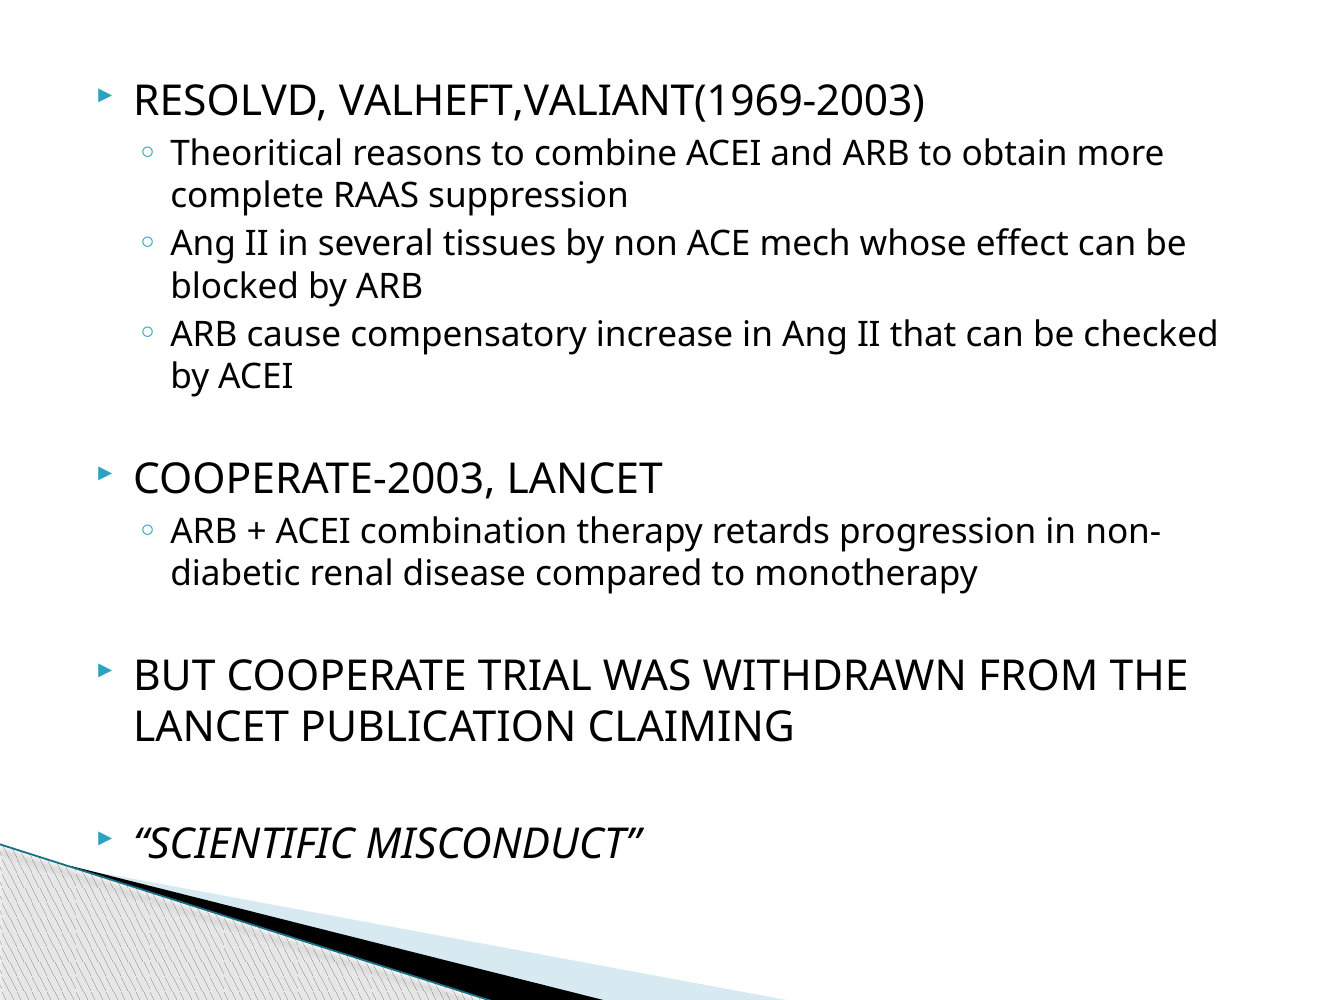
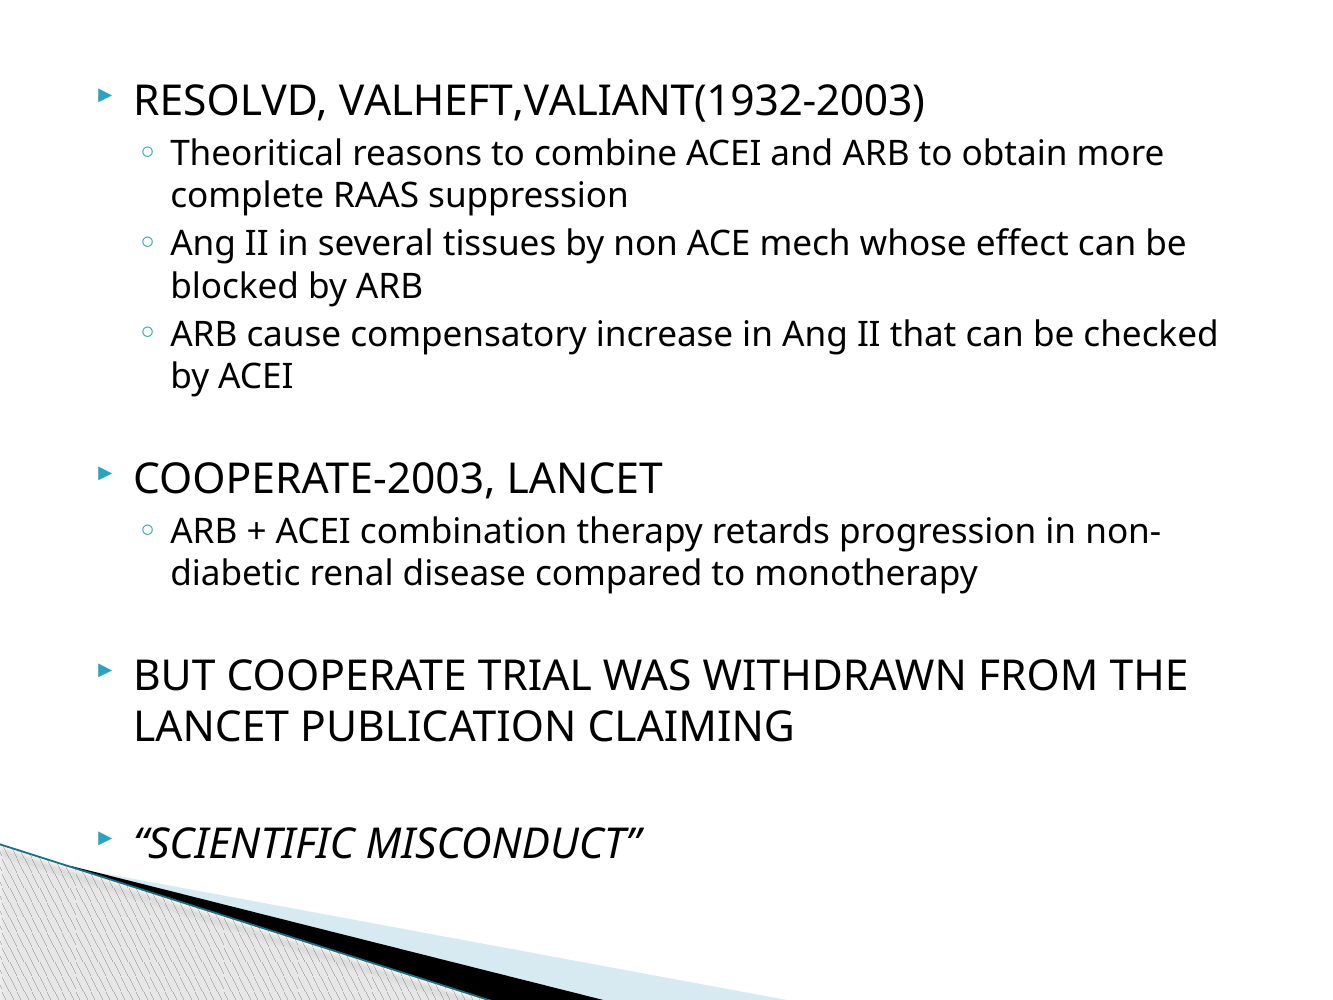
VALHEFT,VALIANT(1969-2003: VALHEFT,VALIANT(1969-2003 -> VALHEFT,VALIANT(1932-2003
